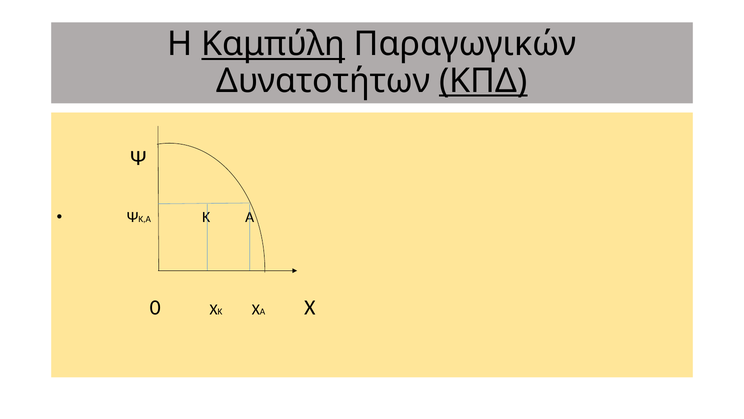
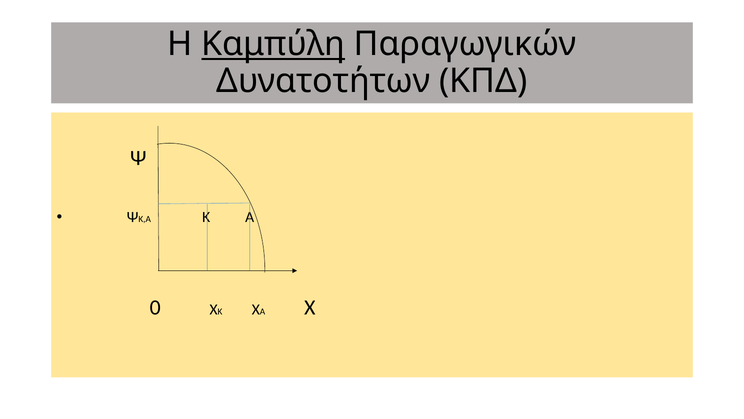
ΚΠΔ underline: present -> none
